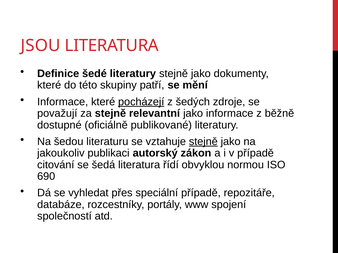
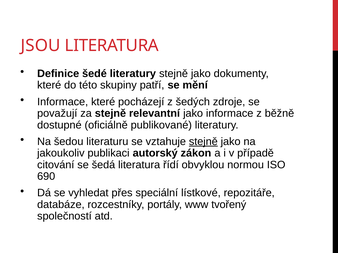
pocházejí underline: present -> none
speciální případě: případě -> lístkové
spojení: spojení -> tvořený
